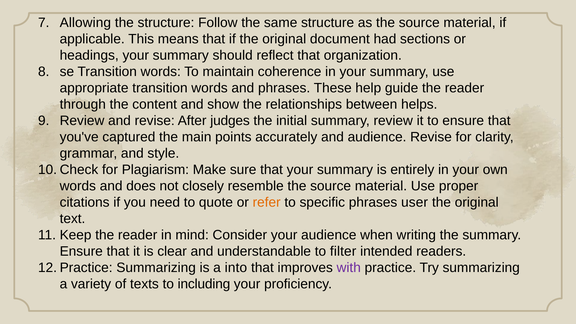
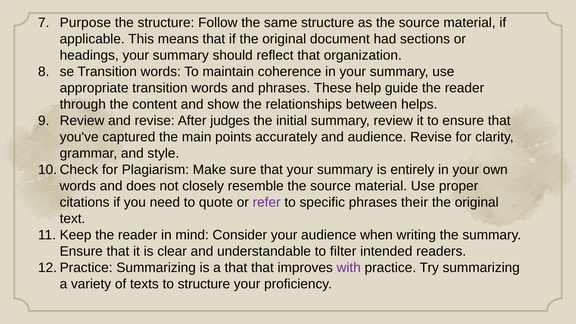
Allowing: Allowing -> Purpose
refer colour: orange -> purple
user: user -> their
a into: into -> that
to including: including -> structure
